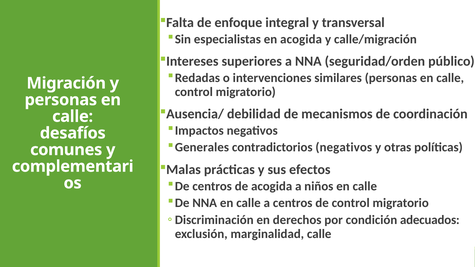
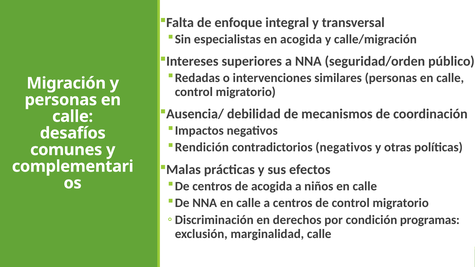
Generales: Generales -> Rendición
adecuados: adecuados -> programas
